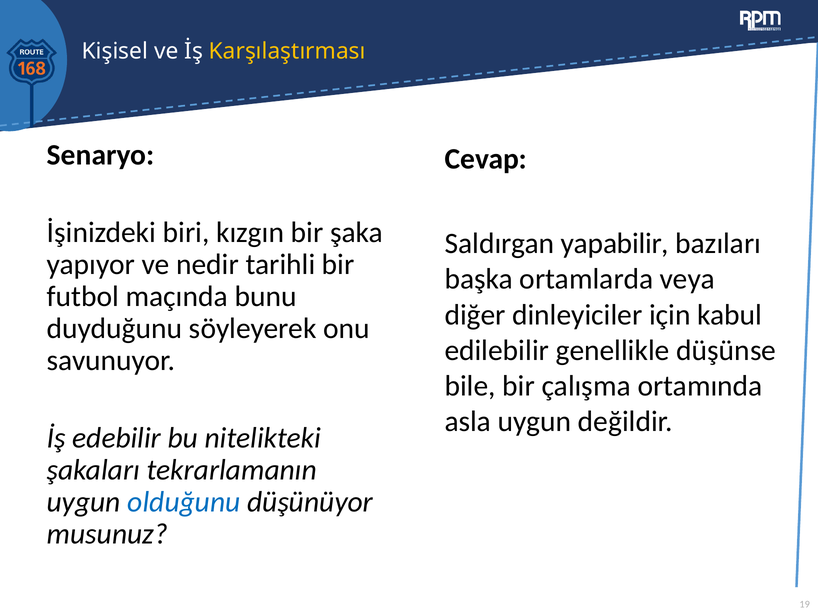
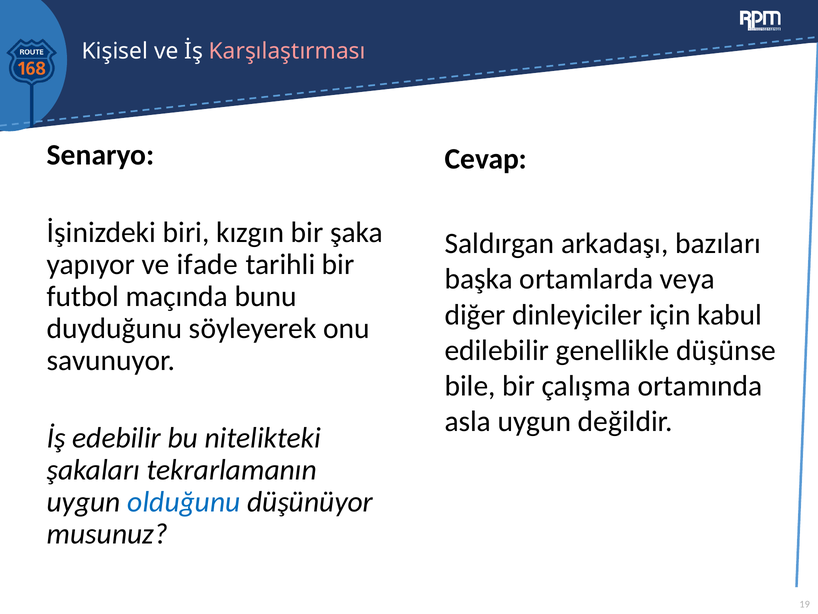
Karşılaştırması colour: yellow -> pink
yapabilir: yapabilir -> arkadaşı
nedir: nedir -> ifade
